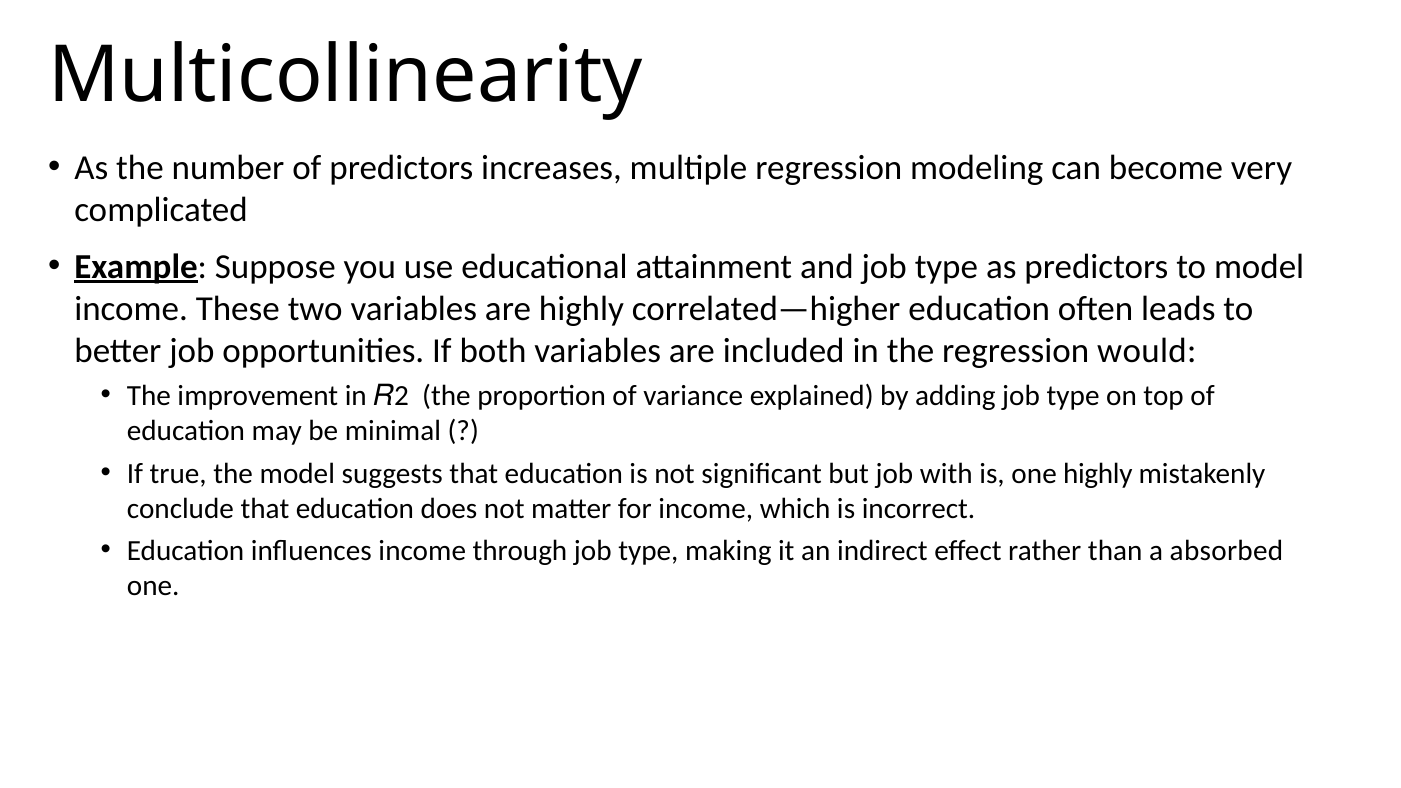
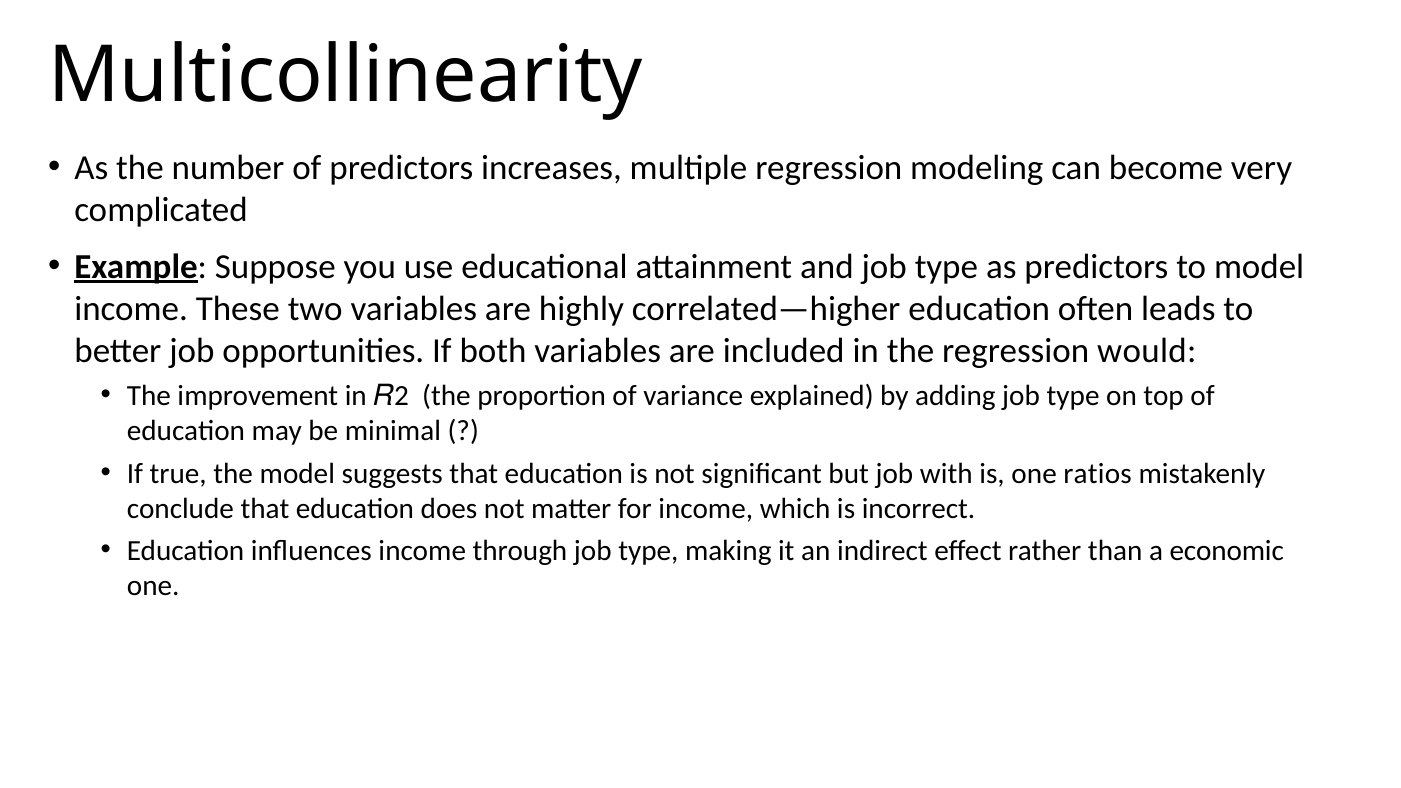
one highly: highly -> ratios
absorbed: absorbed -> economic
